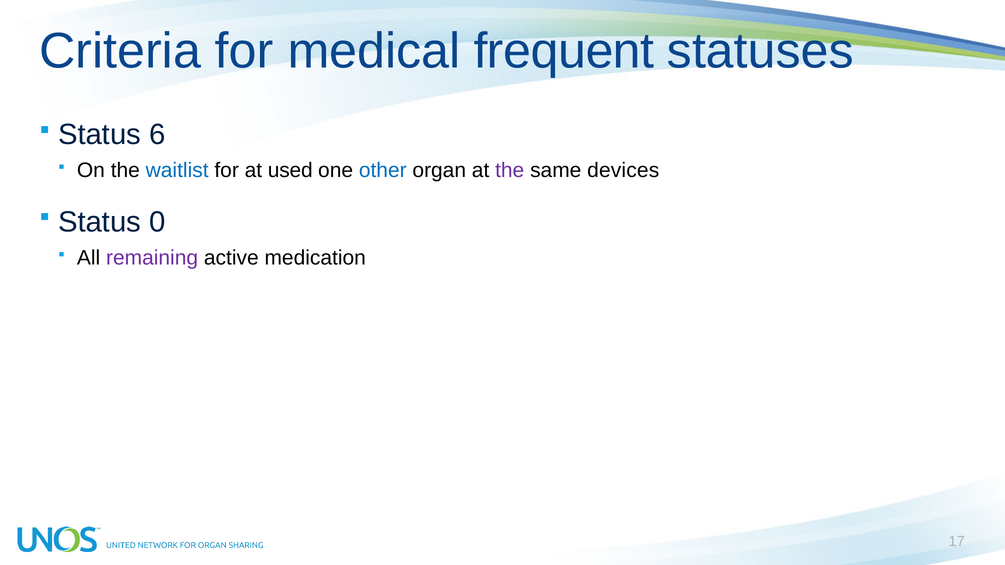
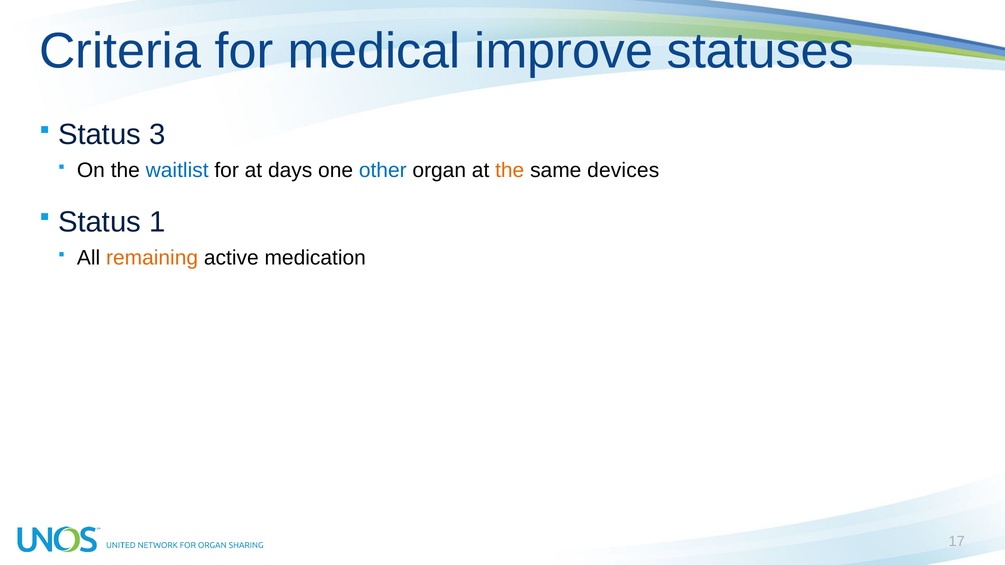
frequent: frequent -> improve
6: 6 -> 3
used: used -> days
the at (510, 170) colour: purple -> orange
0: 0 -> 1
remaining colour: purple -> orange
